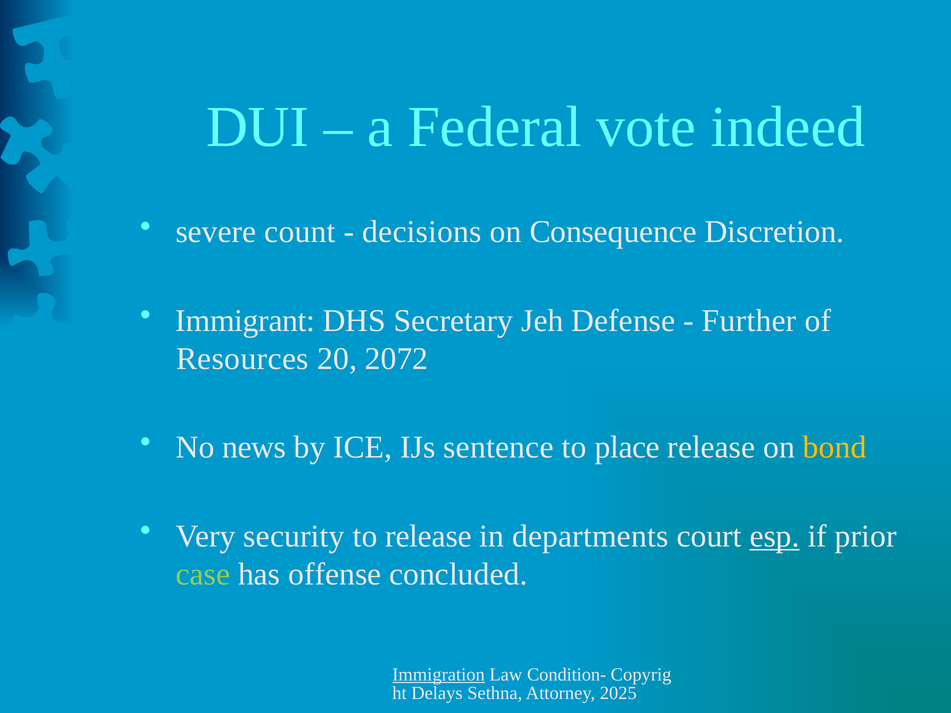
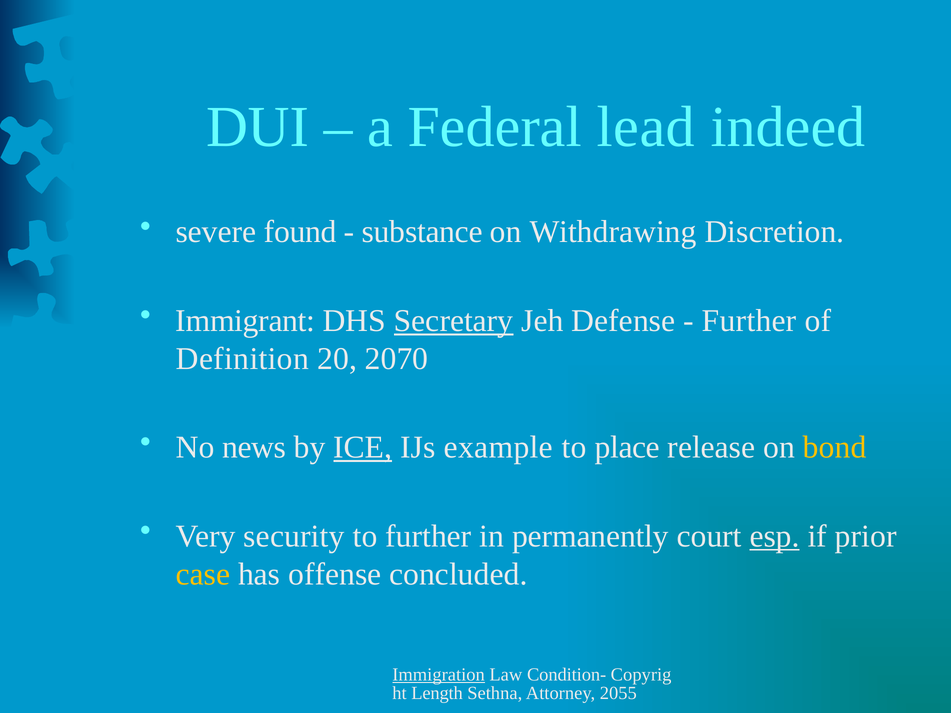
vote: vote -> lead
count: count -> found
decisions: decisions -> substance
Consequence: Consequence -> Withdrawing
Secretary underline: none -> present
Resources: Resources -> Definition
2072: 2072 -> 2070
ICE underline: none -> present
sentence: sentence -> example
to release: release -> further
departments: departments -> permanently
case colour: light green -> yellow
Delays: Delays -> Length
2025: 2025 -> 2055
